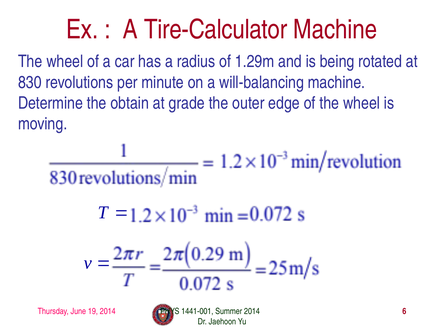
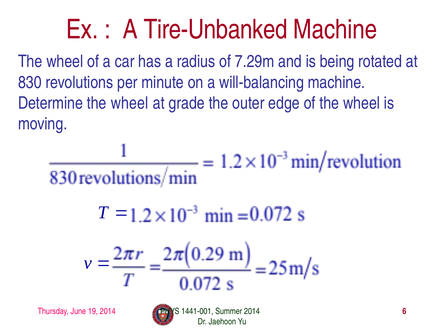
Tire-Calculator: Tire-Calculator -> Tire-Unbanked
1.29m: 1.29m -> 7.29m
Determine the obtain: obtain -> wheel
